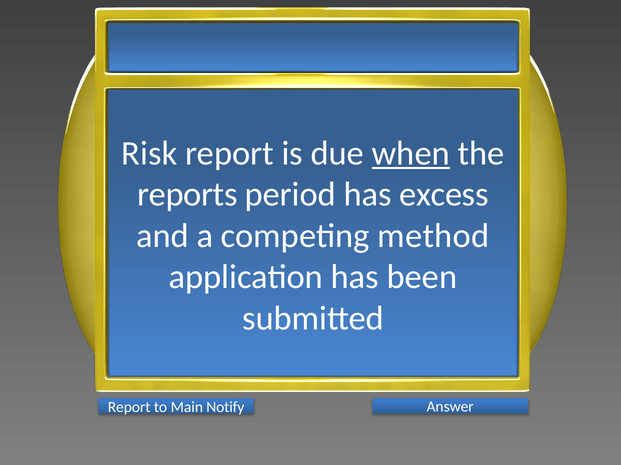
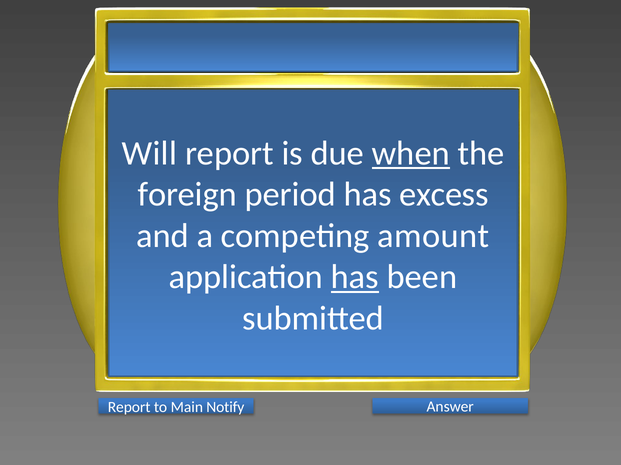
Risk: Risk -> Will
reports: reports -> foreign
method: method -> amount
has at (355, 278) underline: none -> present
